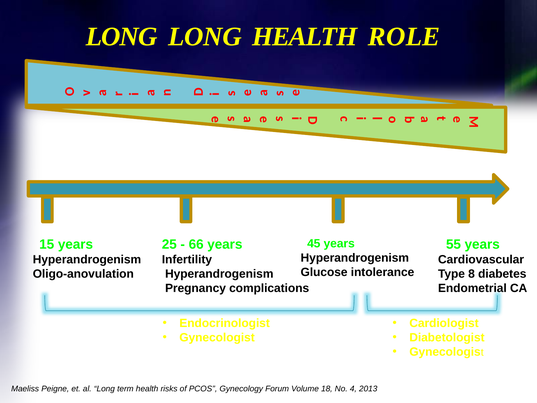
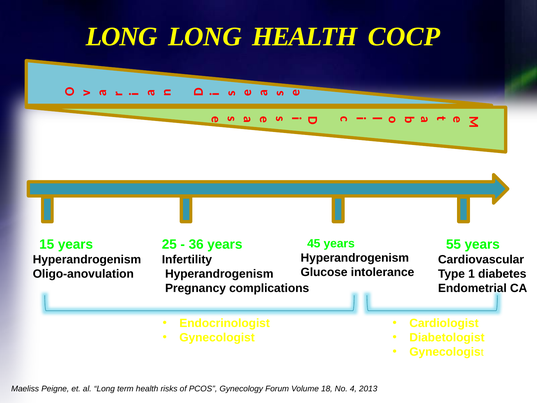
ROLE: ROLE -> COCP
66: 66 -> 36
8: 8 -> 1
